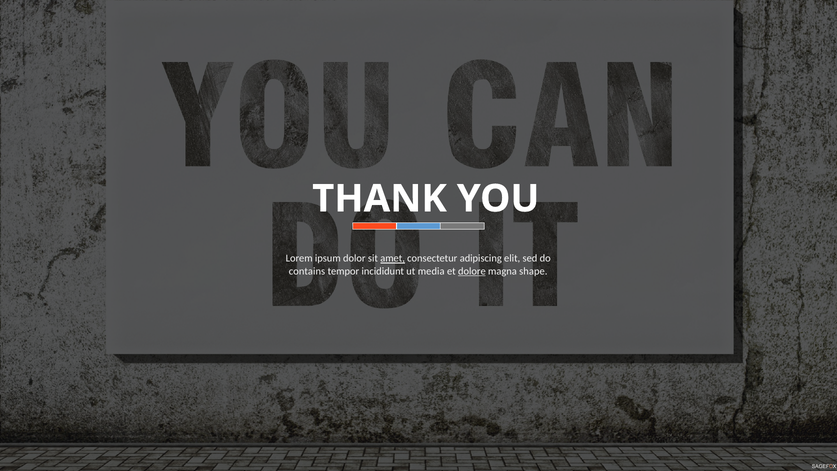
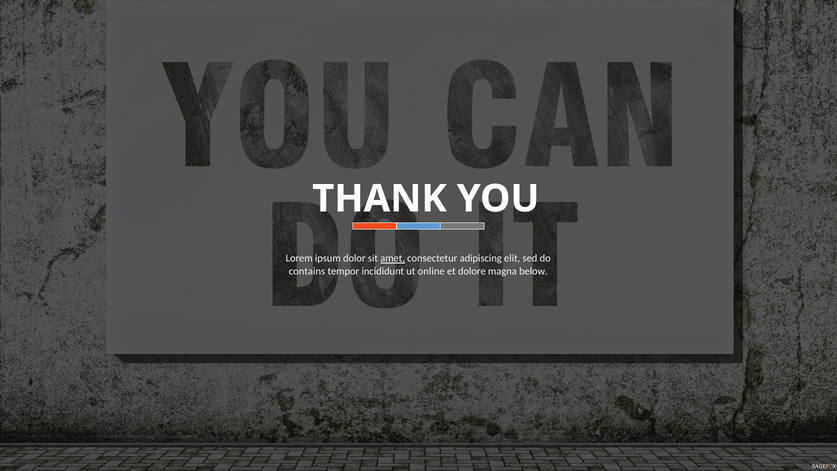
media: media -> online
dolore underline: present -> none
shape: shape -> below
